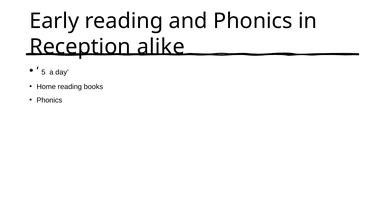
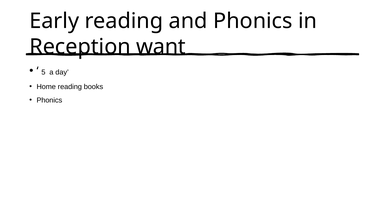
alike: alike -> want
